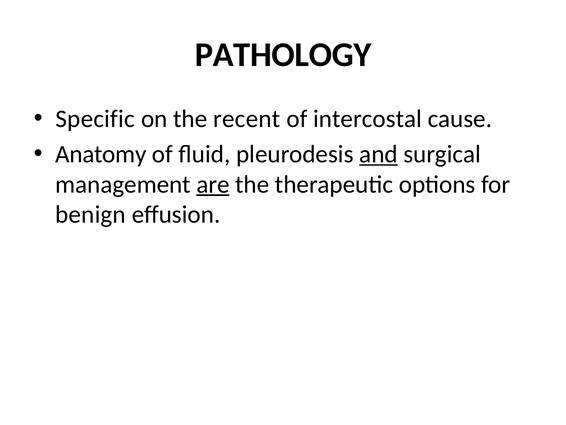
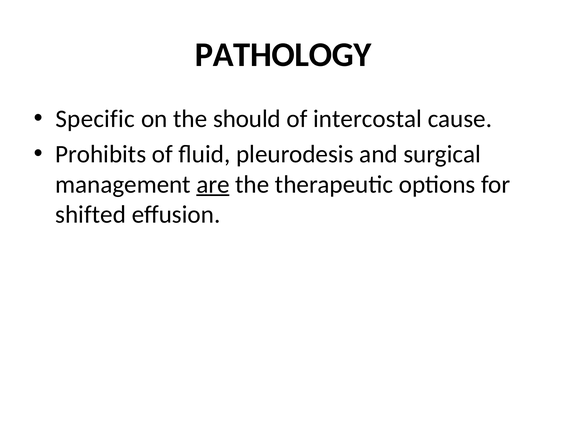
recent: recent -> should
Anatomy: Anatomy -> Prohibits
and underline: present -> none
benign: benign -> shifted
